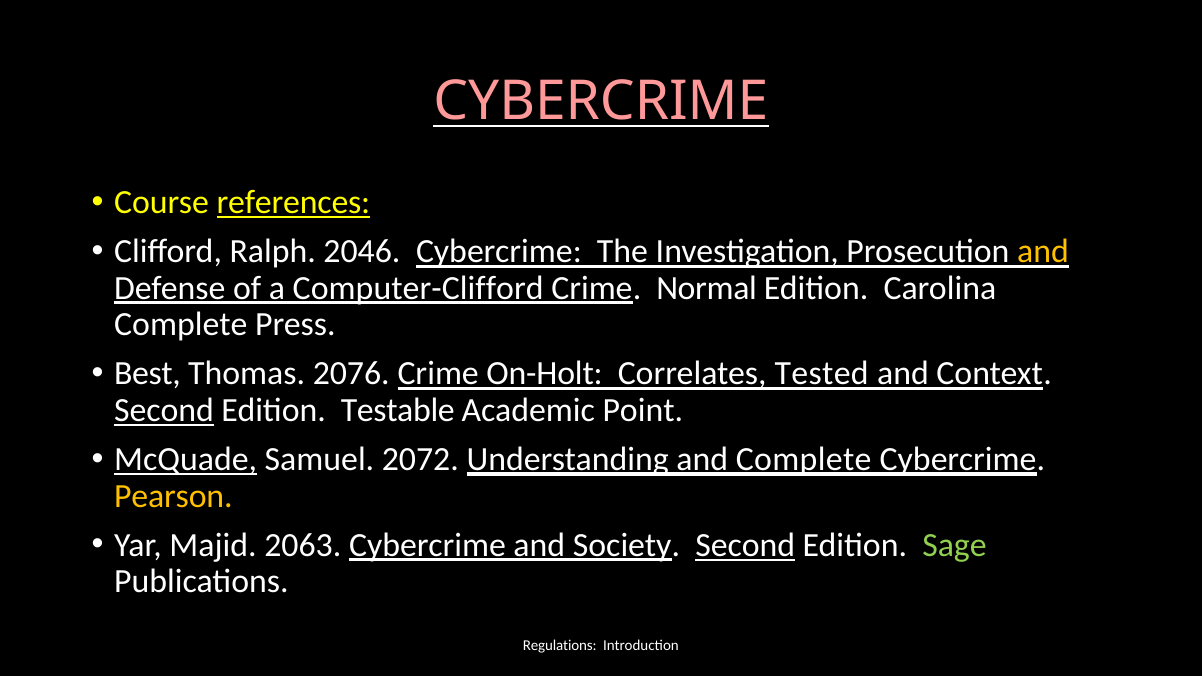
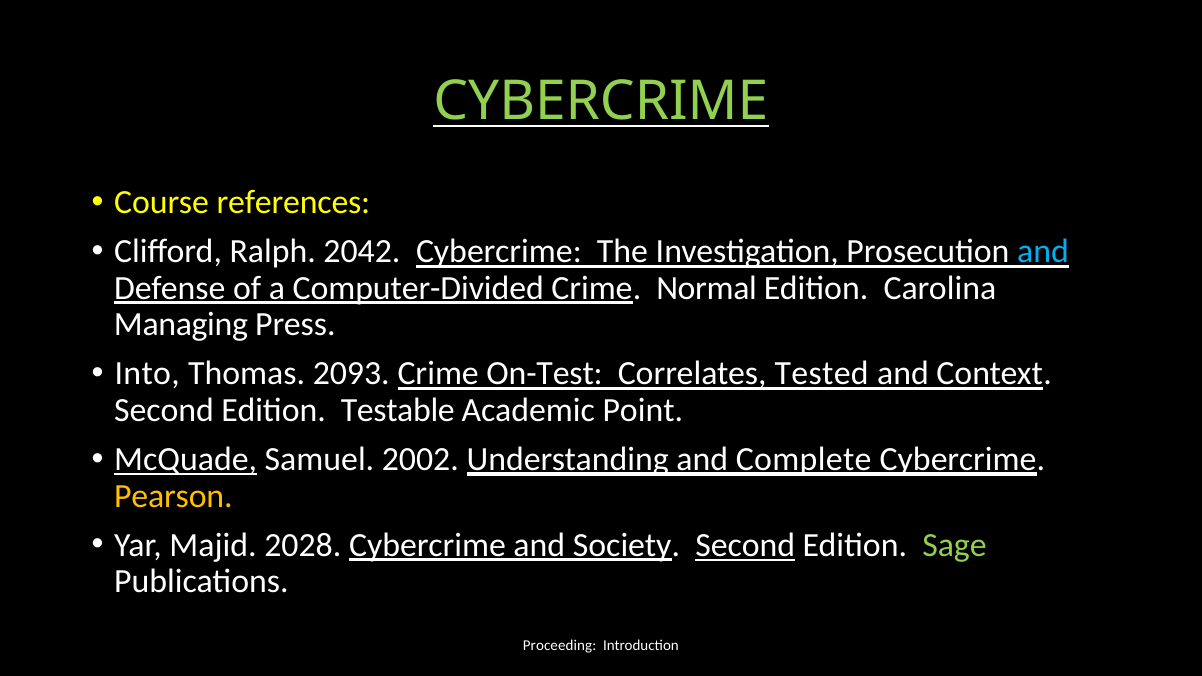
CYBERCRIME at (601, 101) colour: pink -> light green
references underline: present -> none
2046: 2046 -> 2042
and at (1043, 252) colour: yellow -> light blue
Computer-Clifford: Computer-Clifford -> Computer-Divided
Complete at (181, 325): Complete -> Managing
Best: Best -> Into
2076: 2076 -> 2093
On-Holt: On-Holt -> On-Test
Second at (164, 410) underline: present -> none
2072: 2072 -> 2002
2063: 2063 -> 2028
Regulations: Regulations -> Proceeding
